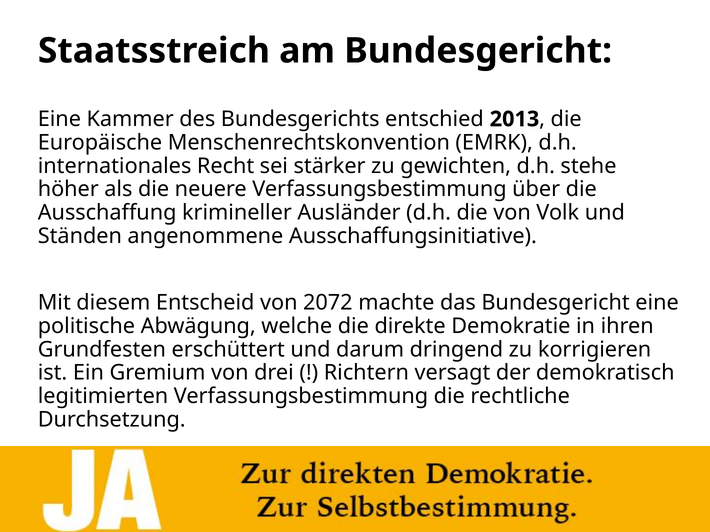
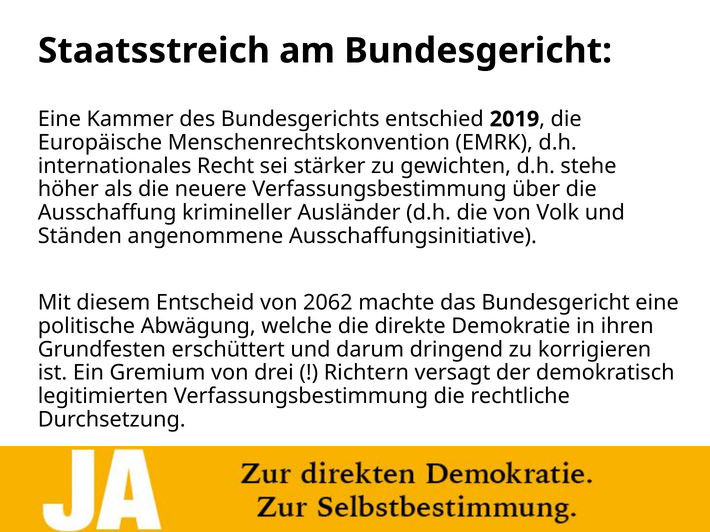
2013: 2013 -> 2019
2072: 2072 -> 2062
